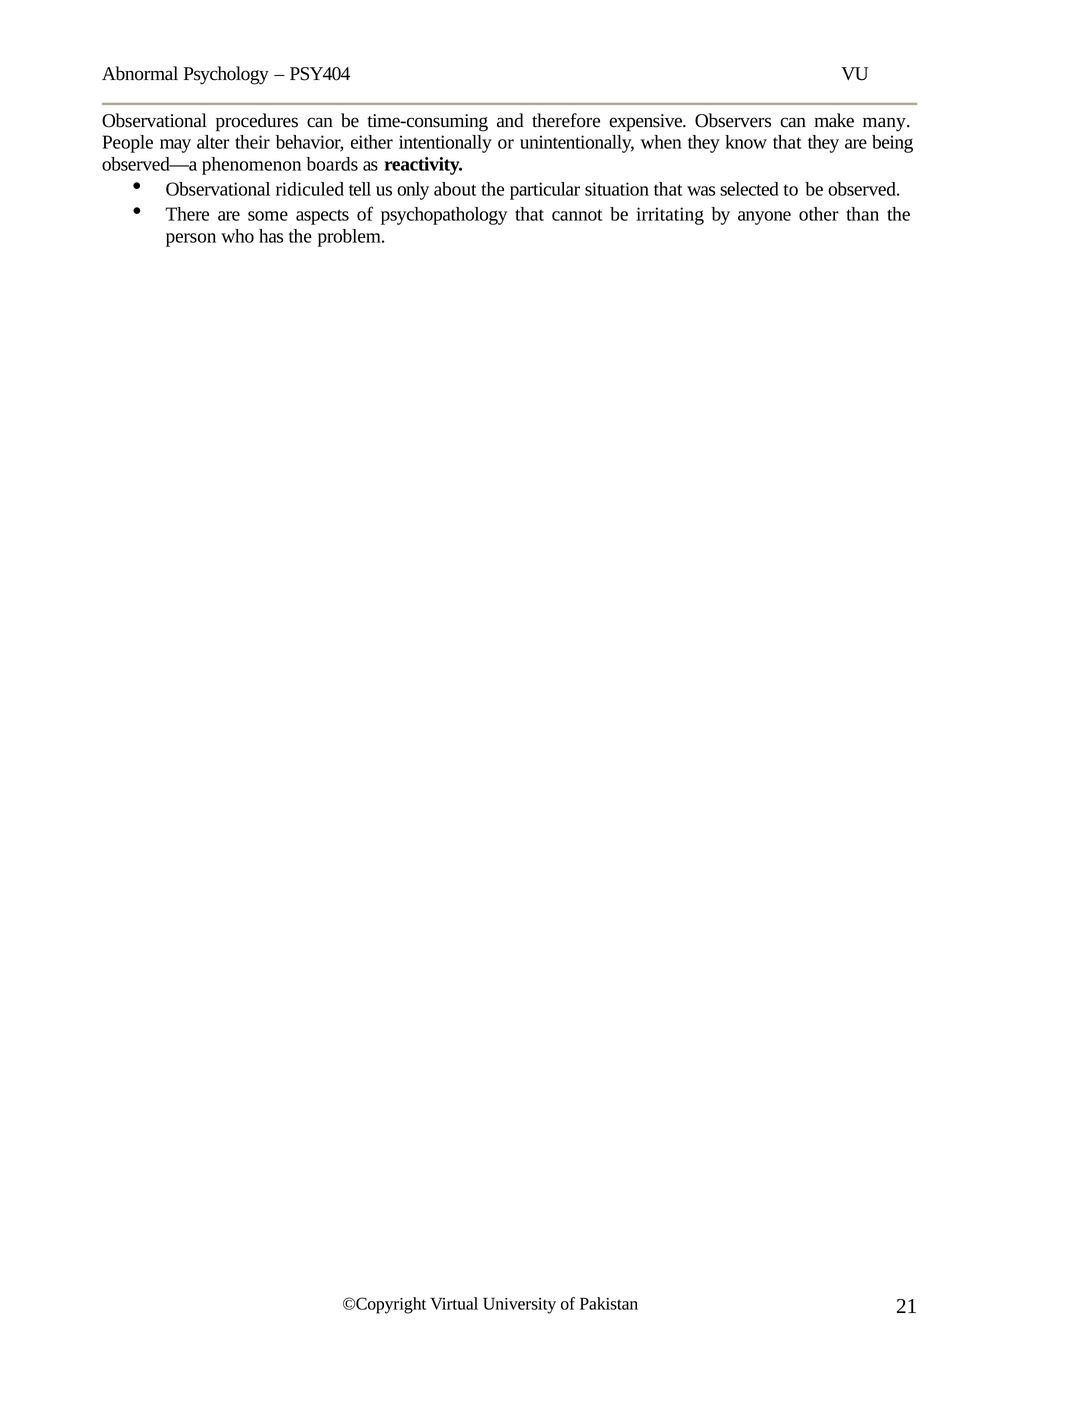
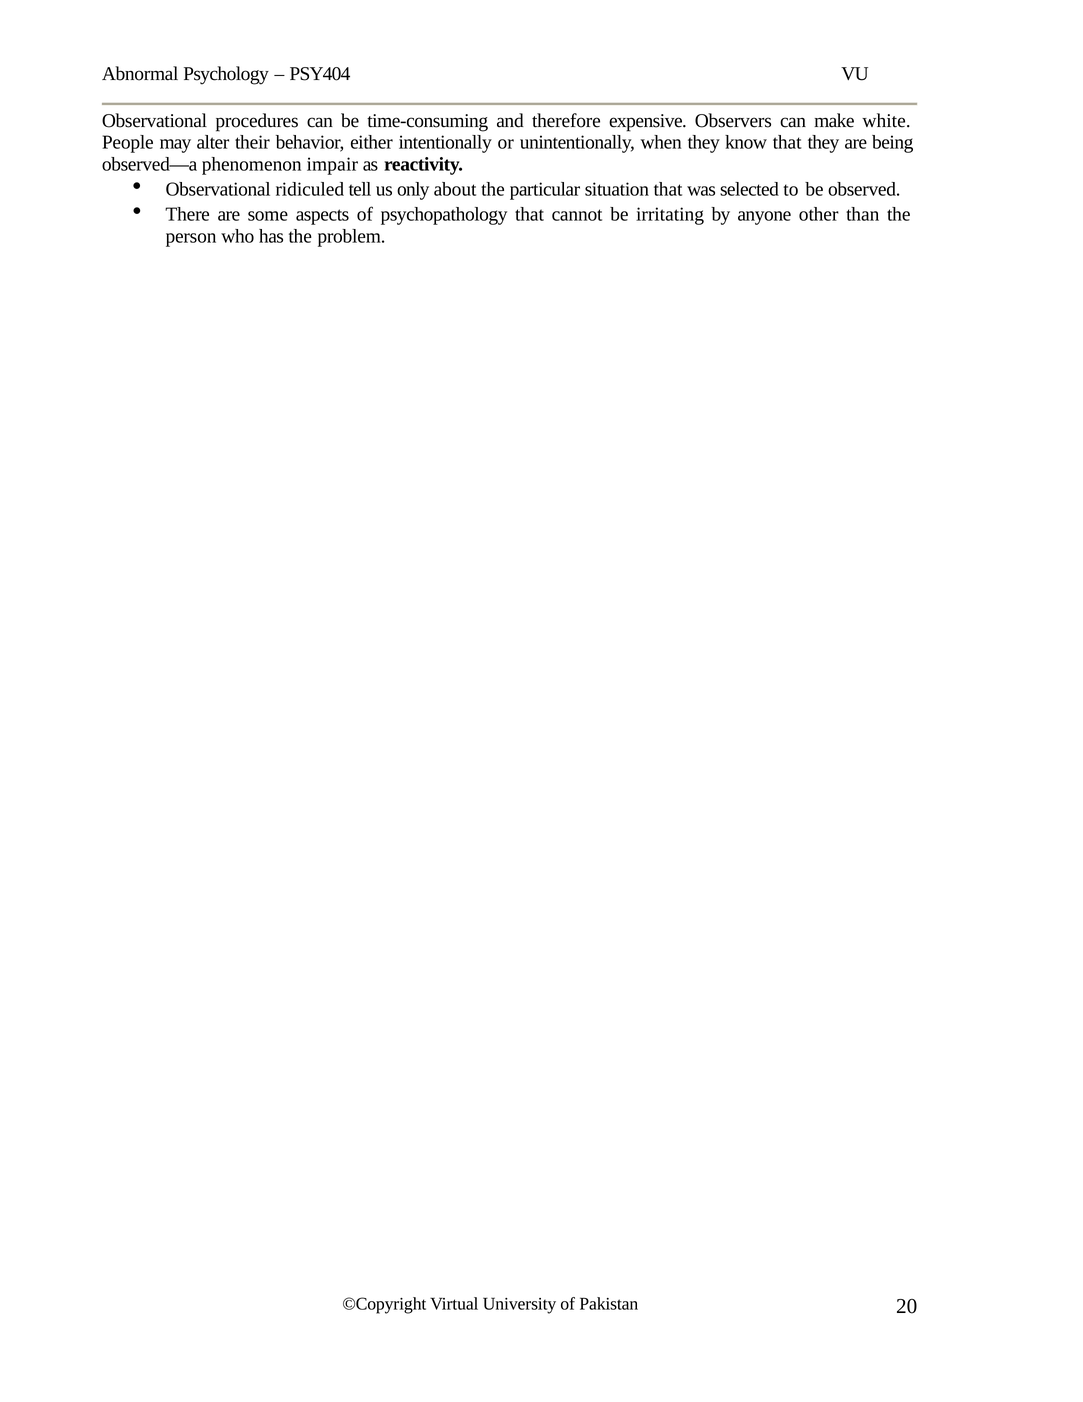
many: many -> white
boards: boards -> impair
21: 21 -> 20
